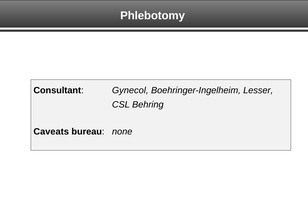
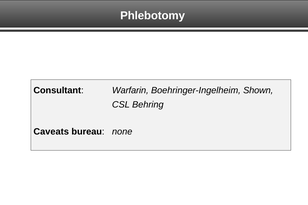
Gynecol: Gynecol -> Warfarin
Lesser: Lesser -> Shown
